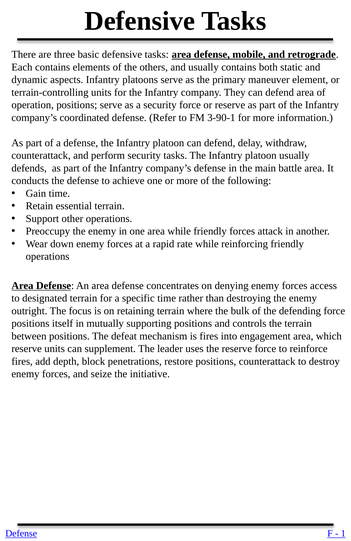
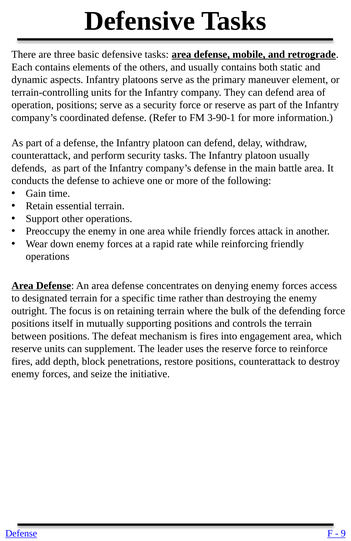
1: 1 -> 9
